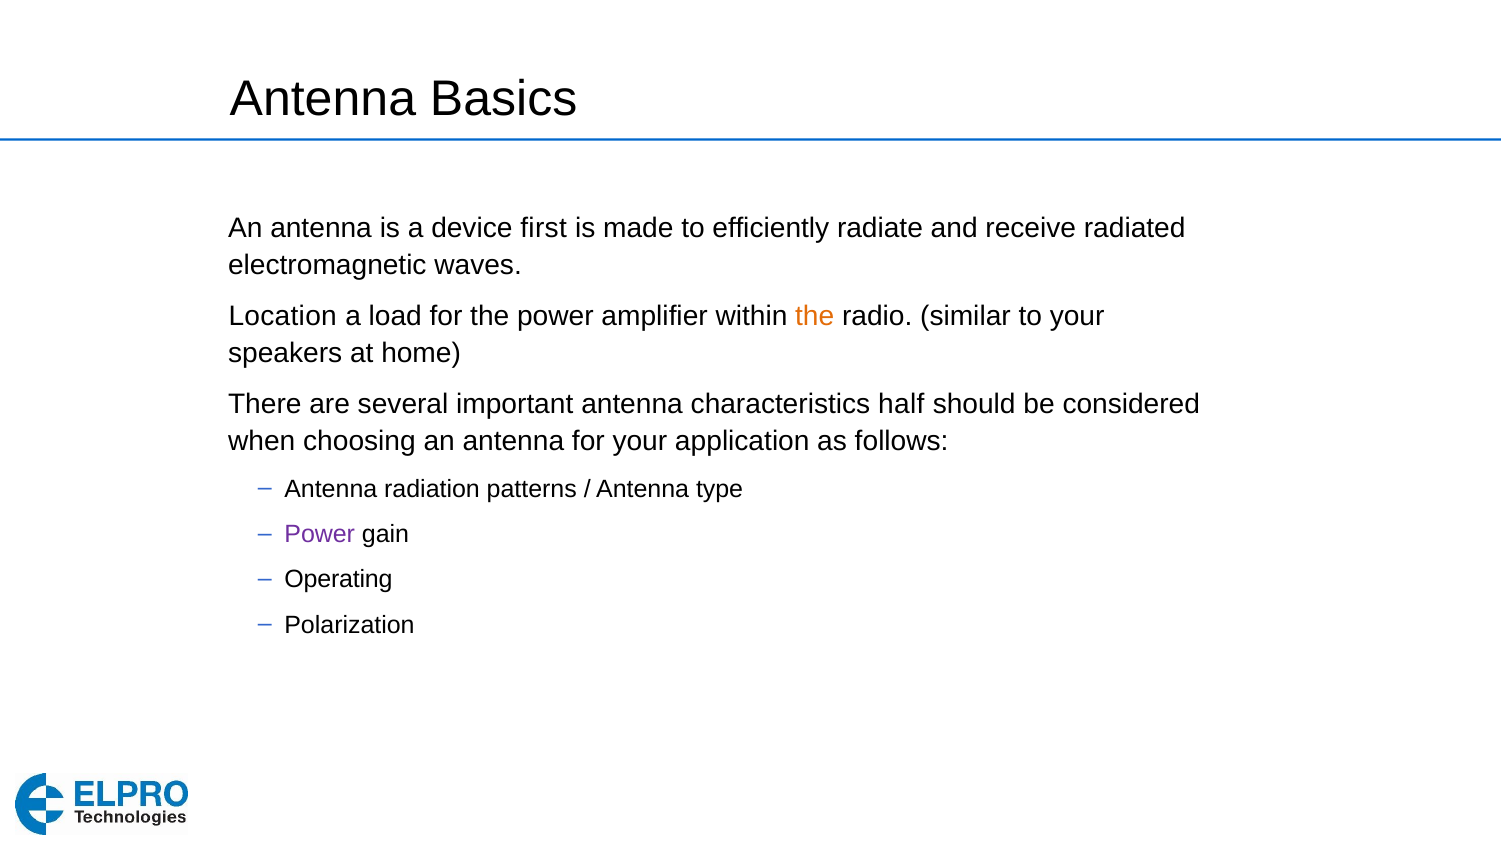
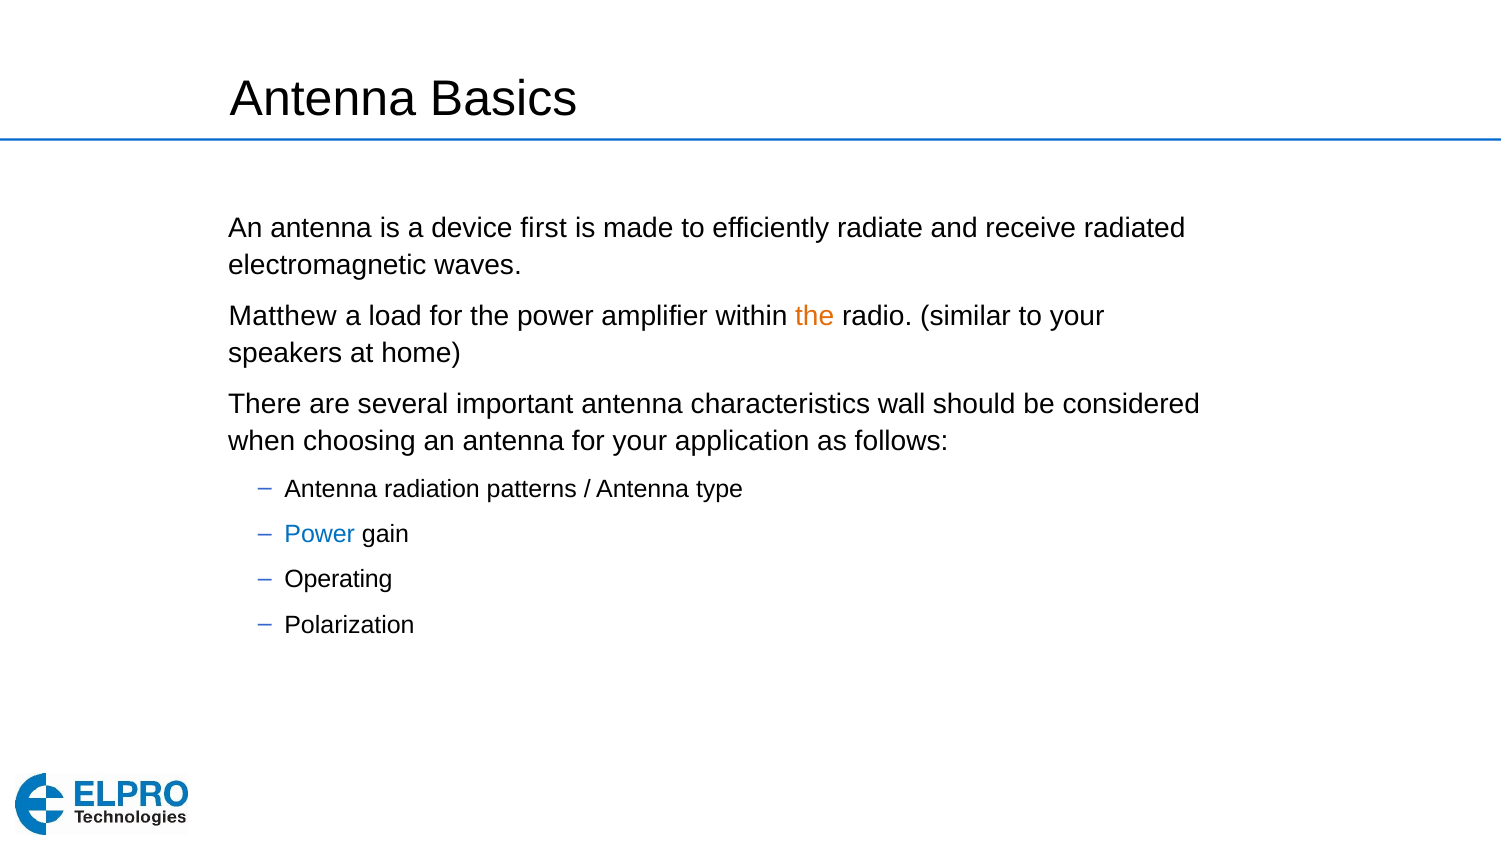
Location: Location -> Matthew
half: half -> wall
Power at (320, 534) colour: purple -> blue
